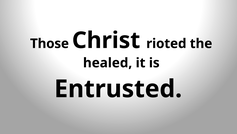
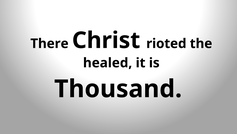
Those: Those -> There
Entrusted: Entrusted -> Thousand
